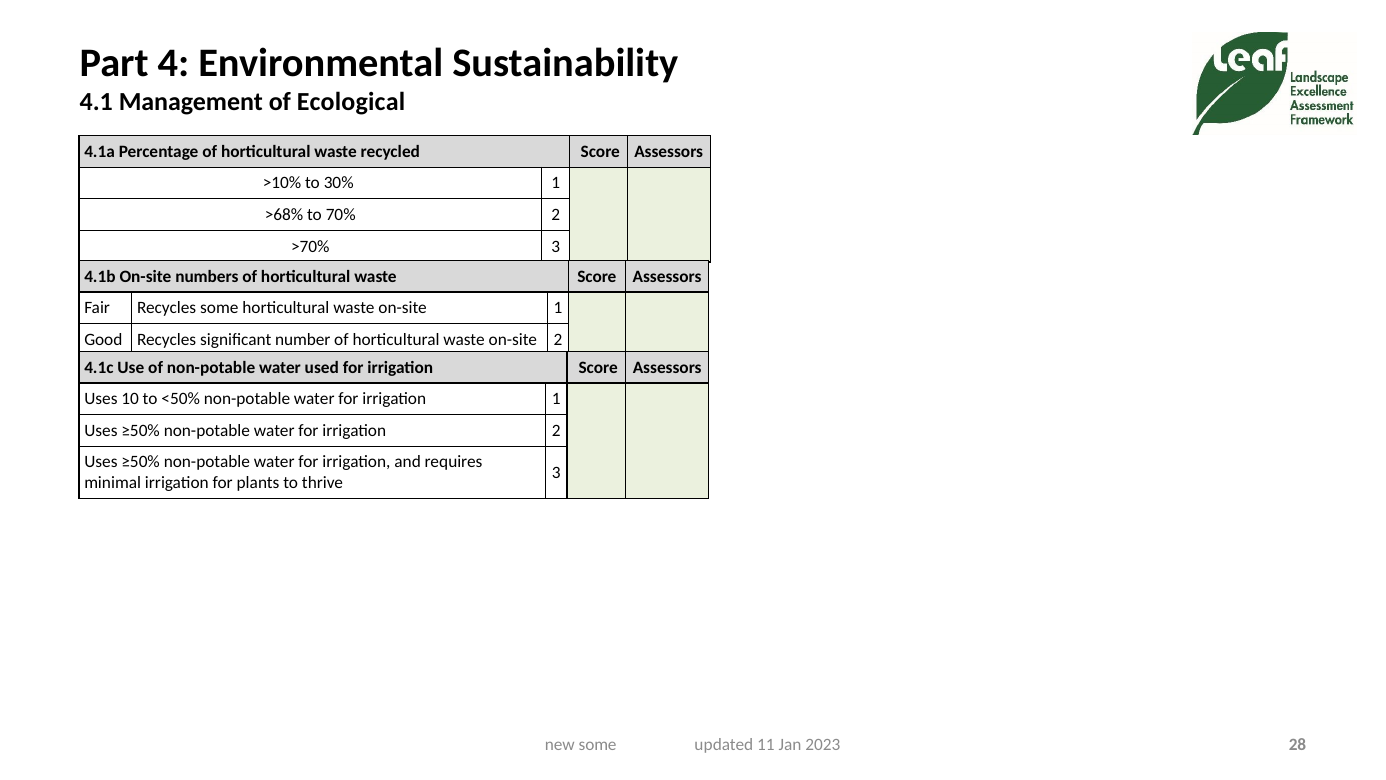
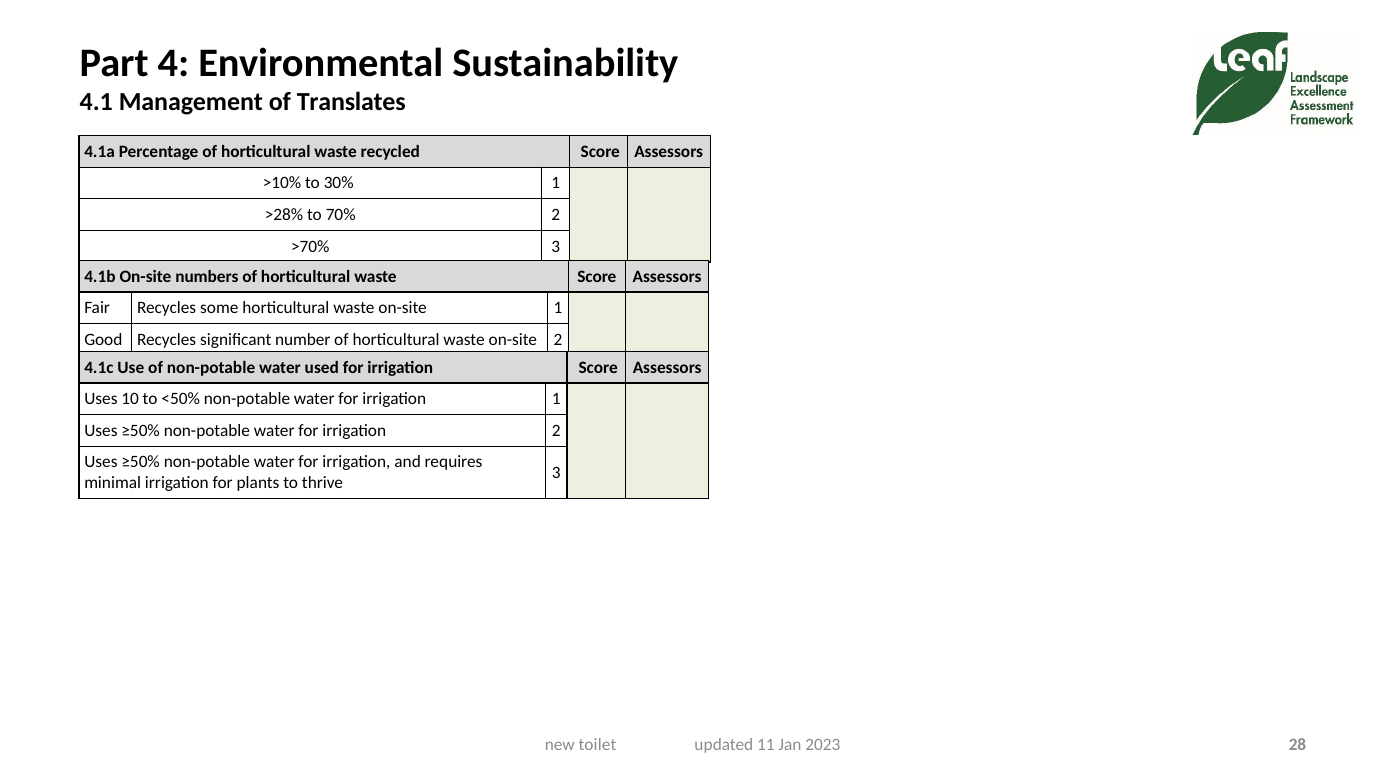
Ecological: Ecological -> Translates
>68%: >68% -> >28%
new some: some -> toilet
